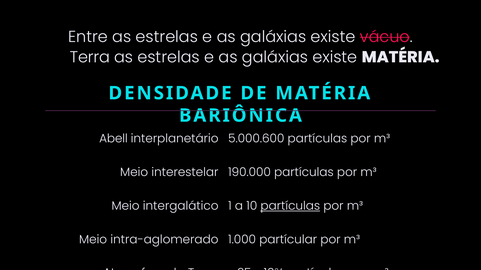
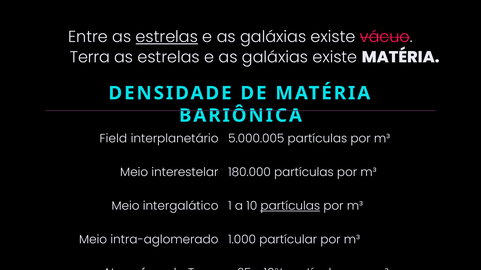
estrelas at (167, 37) underline: none -> present
Abell: Abell -> Field
5.000.600: 5.000.600 -> 5.000.005
190.000: 190.000 -> 180.000
